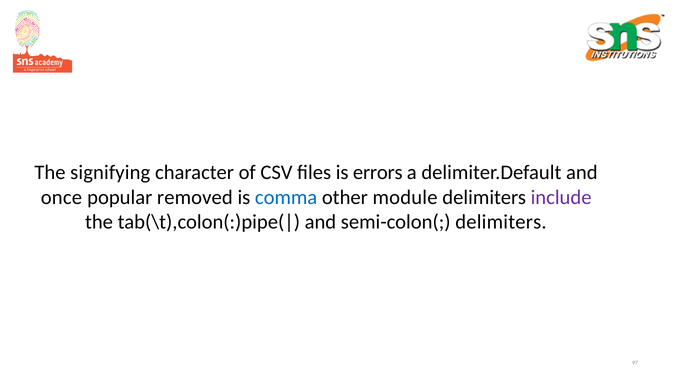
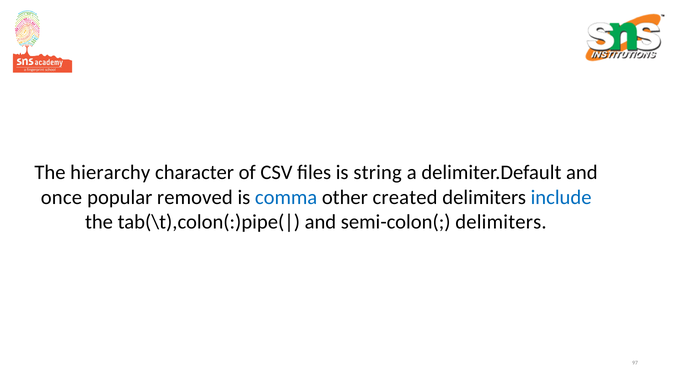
signifying: signifying -> hierarchy
errors: errors -> string
module: module -> created
include colour: purple -> blue
